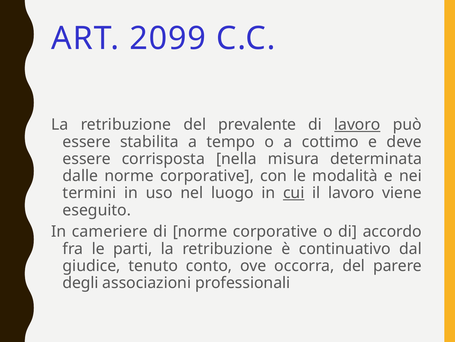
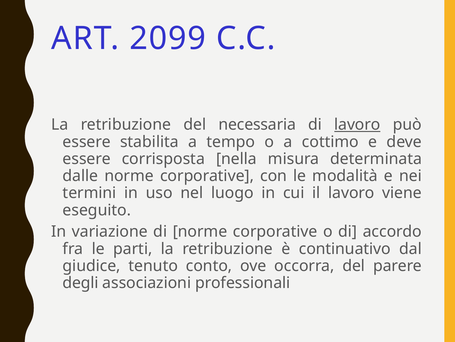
prevalente: prevalente -> necessaria
cui underline: present -> none
cameriere: cameriere -> variazione
